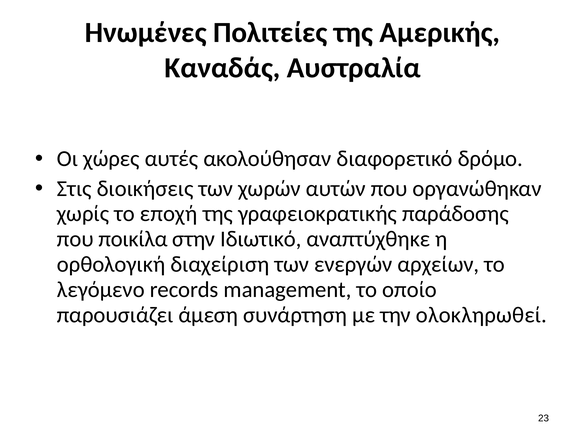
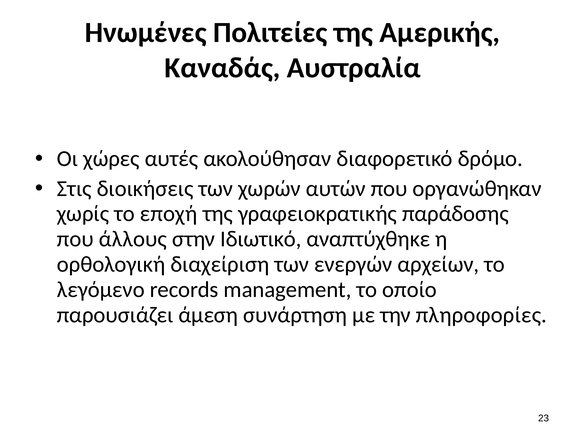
ποικίλα: ποικίλα -> άλλους
ολοκληρωθεί: ολοκληρωθεί -> πληροφορίες
